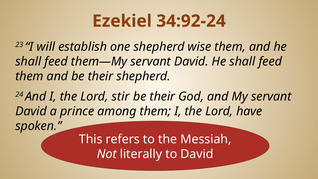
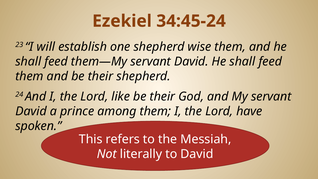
34:92-24: 34:92-24 -> 34:45-24
stir: stir -> like
